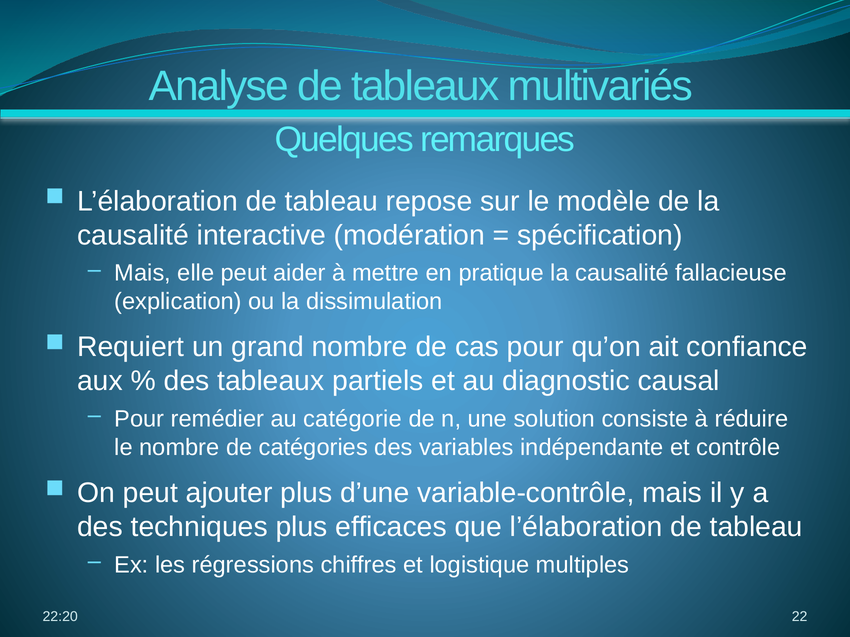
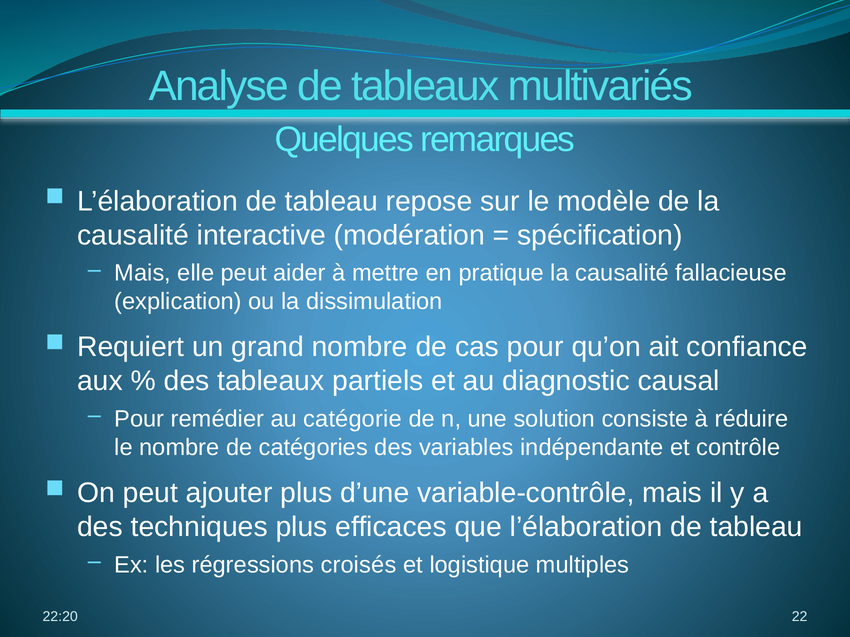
chiffres: chiffres -> croisés
